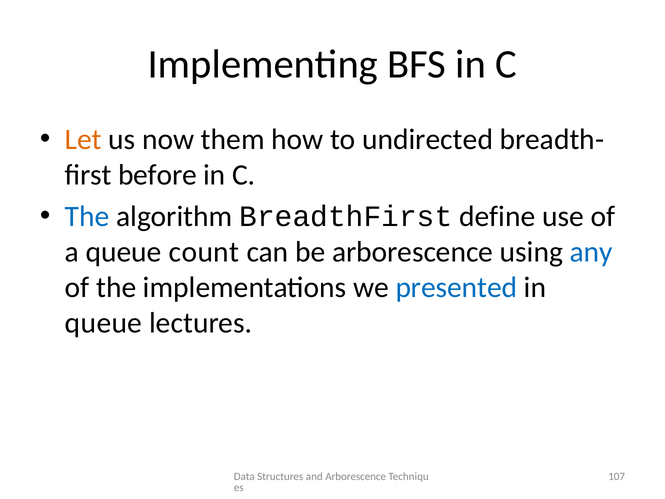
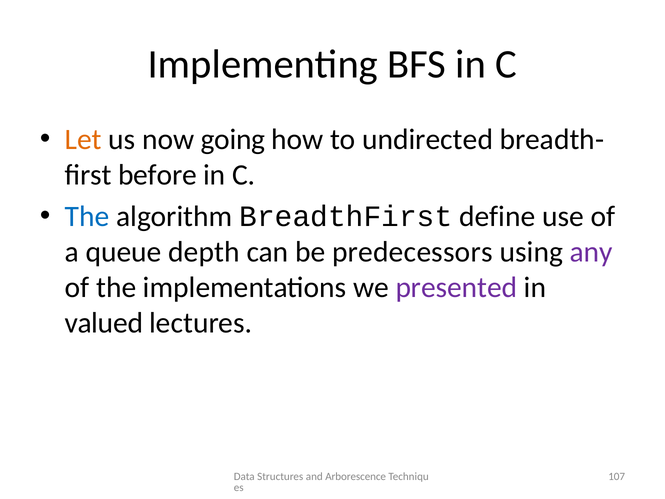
them: them -> going
count: count -> depth
be arborescence: arborescence -> predecessors
any colour: blue -> purple
presented colour: blue -> purple
queue at (104, 323): queue -> valued
